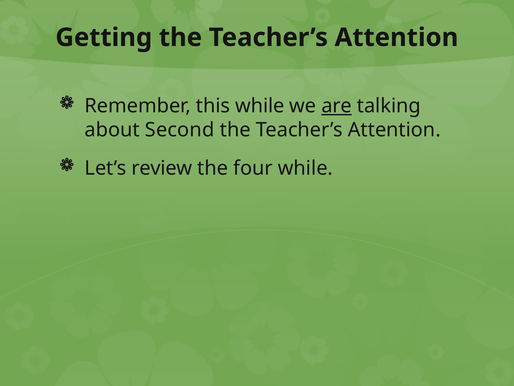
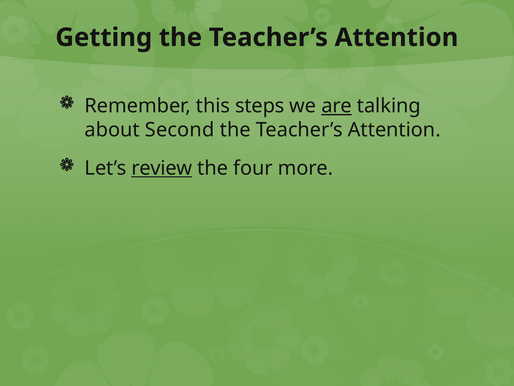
this while: while -> steps
review underline: none -> present
four while: while -> more
